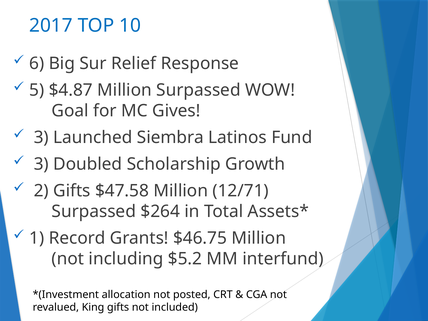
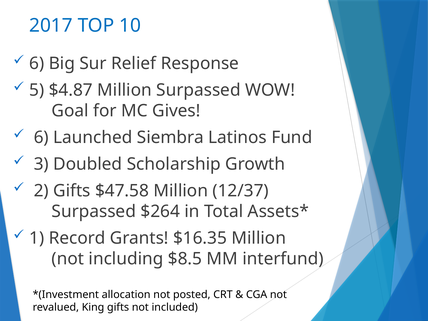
3 at (41, 138): 3 -> 6
12/71: 12/71 -> 12/37
$46.75: $46.75 -> $16.35
$5.2: $5.2 -> $8.5
